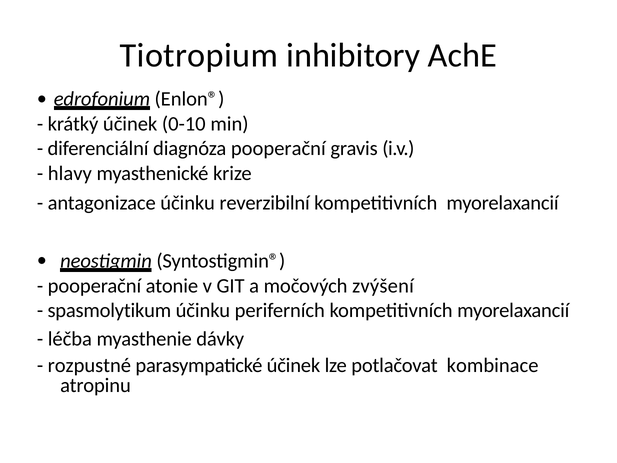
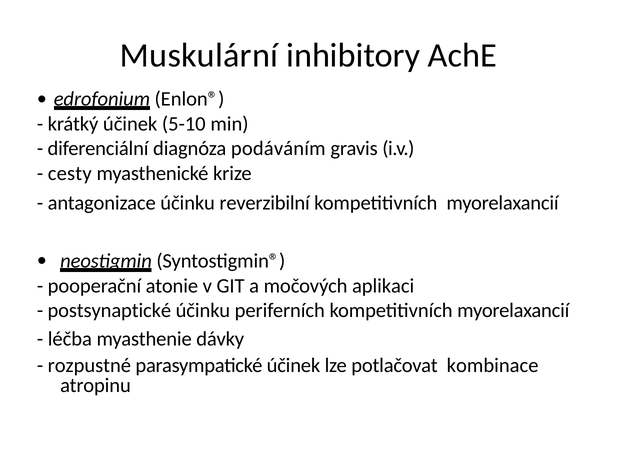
Tiotropium: Tiotropium -> Muskulární
0-10: 0-10 -> 5-10
diagnóza pooperační: pooperační -> podáváním
hlavy: hlavy -> cesty
zvýšení: zvýšení -> aplikaci
spasmolytikum: spasmolytikum -> postsynaptické
